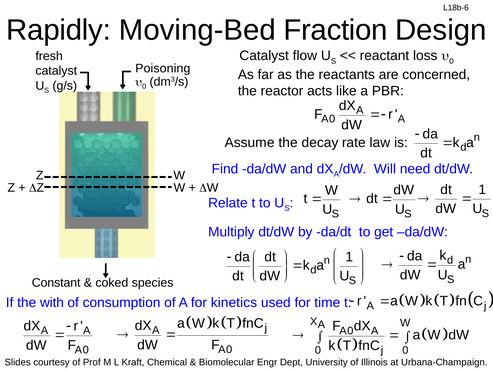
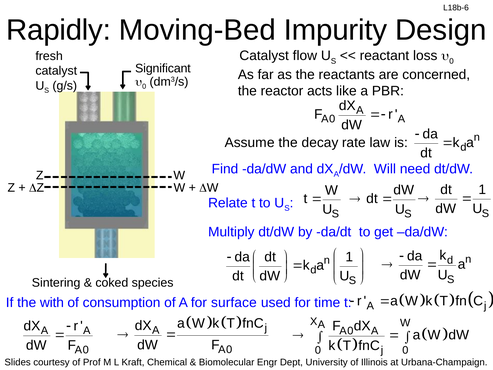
Fraction: Fraction -> Impurity
Poisoning: Poisoning -> Significant
Constant: Constant -> Sintering
kinetics: kinetics -> surface
